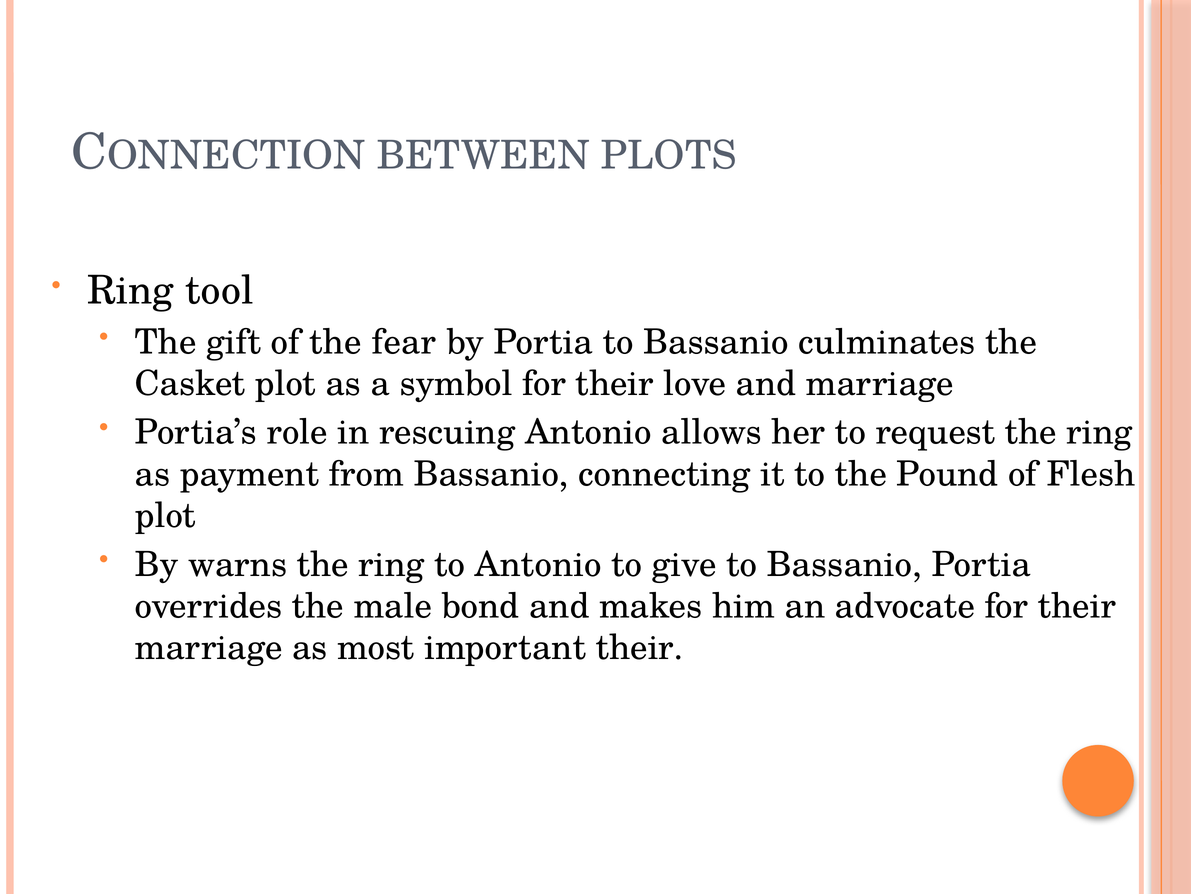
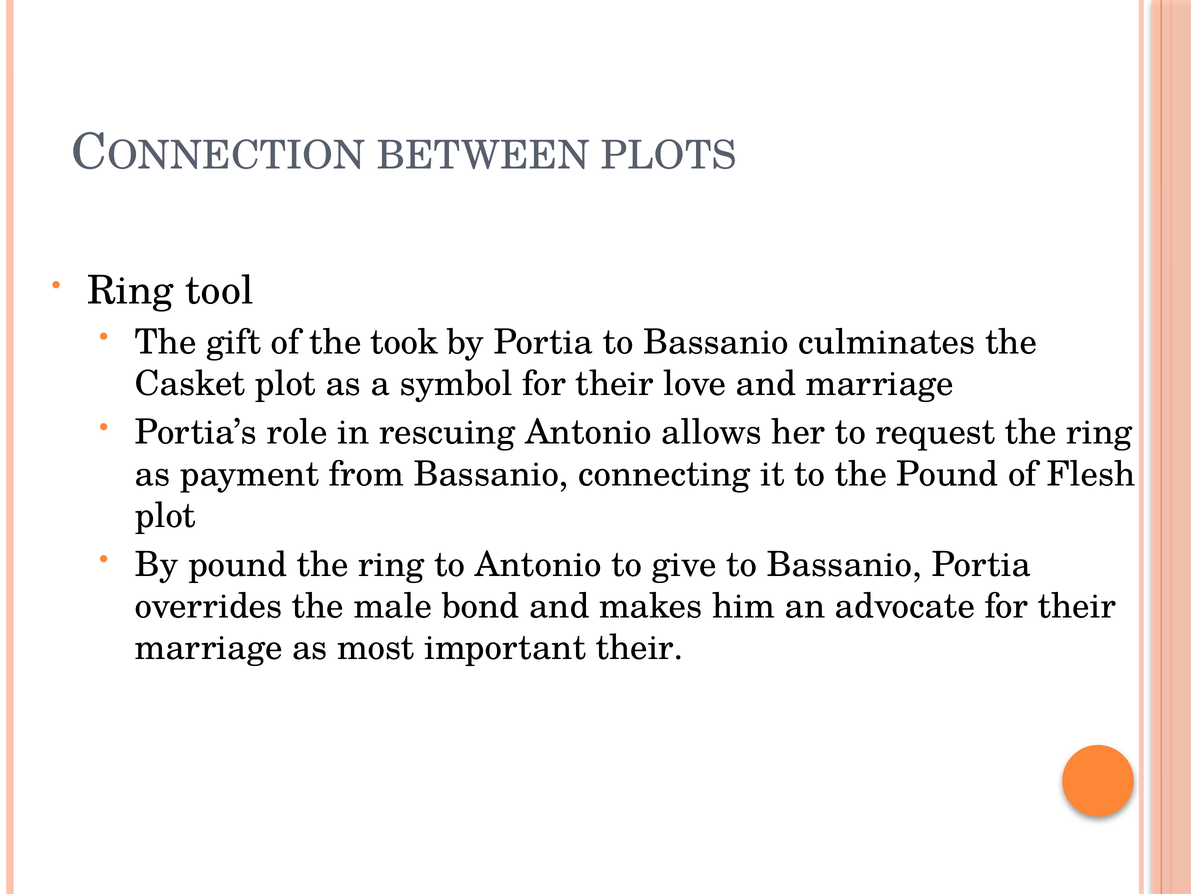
fear: fear -> took
By warns: warns -> pound
